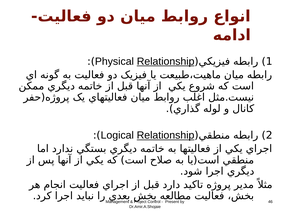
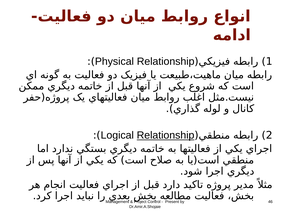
Relationship at (166, 62) underline: present -> none
